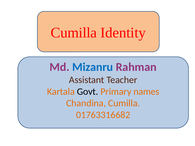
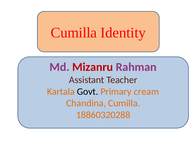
Mizanru colour: blue -> red
names: names -> cream
01763316682: 01763316682 -> 18860320288
